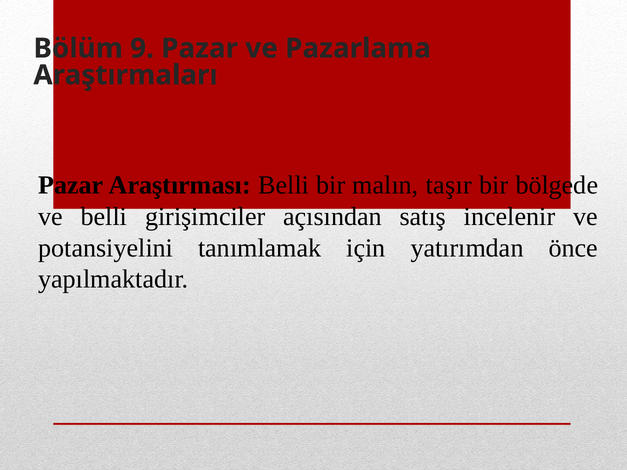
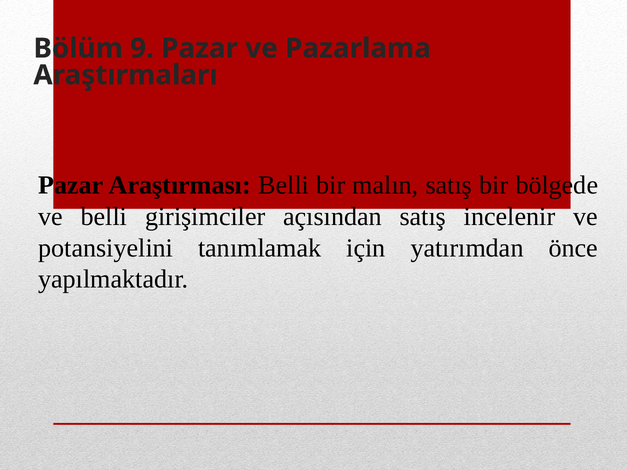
malın taşır: taşır -> satış
